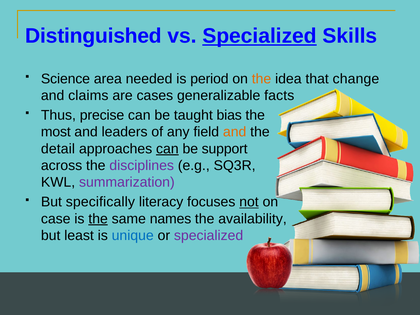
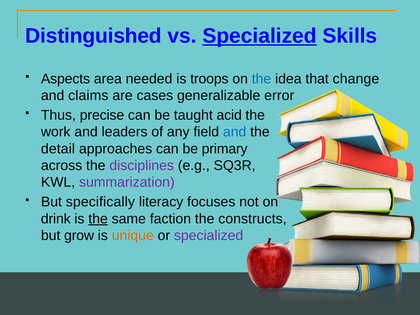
Science: Science -> Aspects
period: period -> troops
the at (262, 79) colour: orange -> blue
facts: facts -> error
bias: bias -> acid
most: most -> work
and at (235, 132) colour: orange -> blue
can at (167, 149) underline: present -> none
support: support -> primary
not underline: present -> none
case: case -> drink
names: names -> faction
availability: availability -> constructs
least: least -> grow
unique colour: blue -> orange
